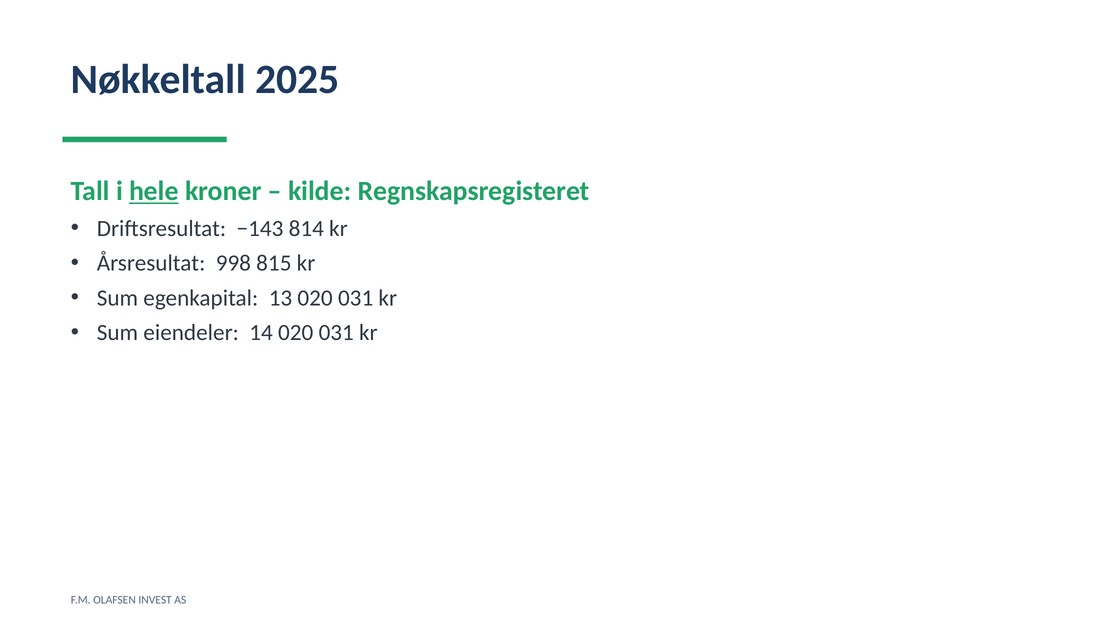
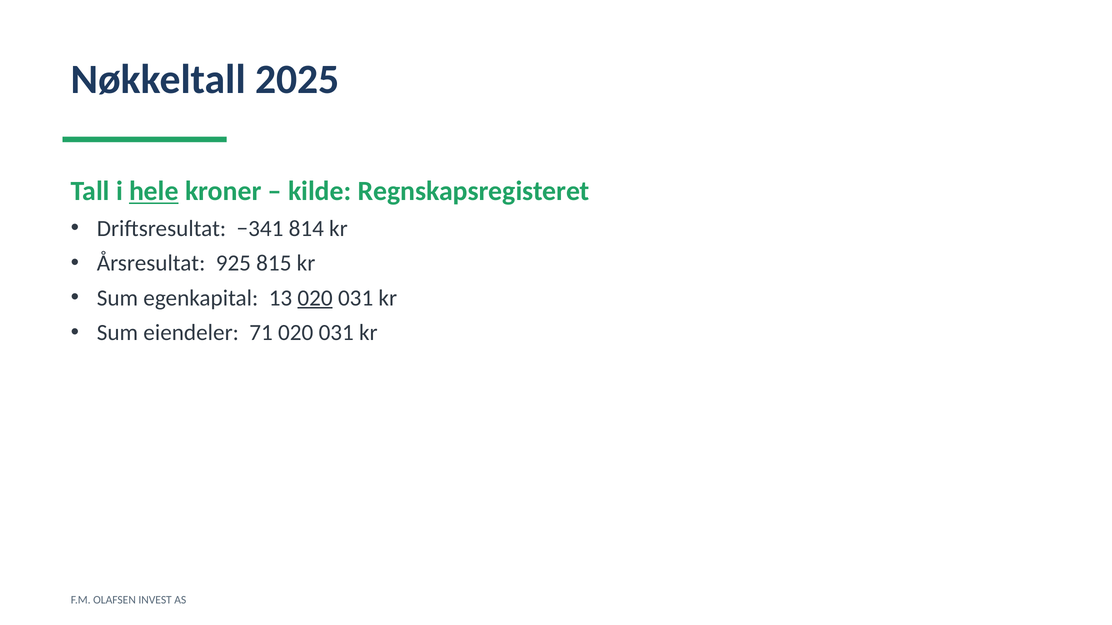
−143: −143 -> −341
998: 998 -> 925
020 at (315, 298) underline: none -> present
14: 14 -> 71
